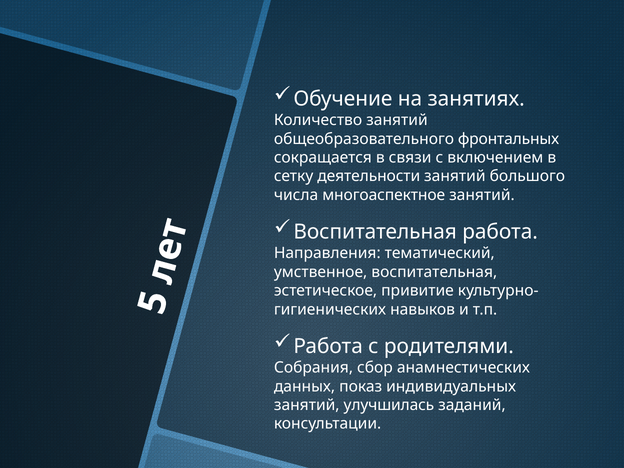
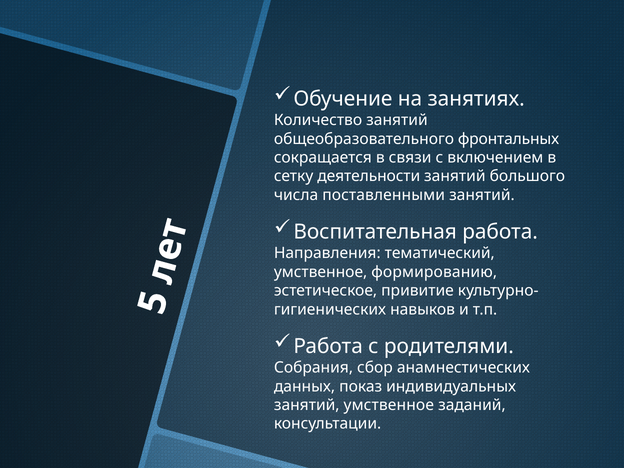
многоаспектное: многоаспектное -> поставленными
умственное воспитательная: воспитательная -> формированию
занятий улучшилась: улучшилась -> умственное
